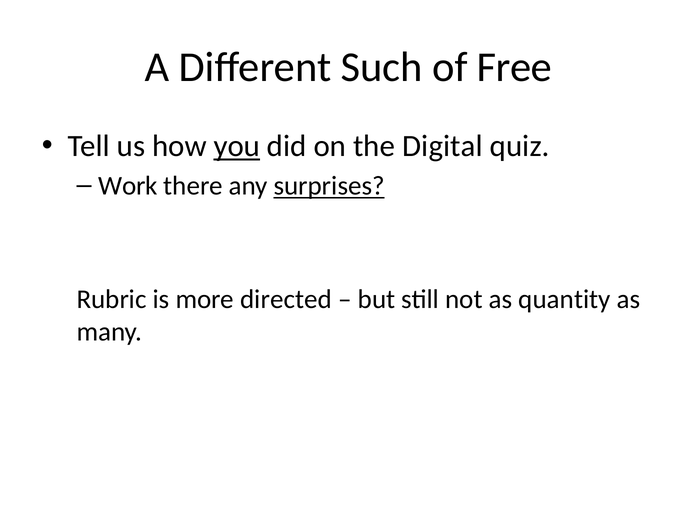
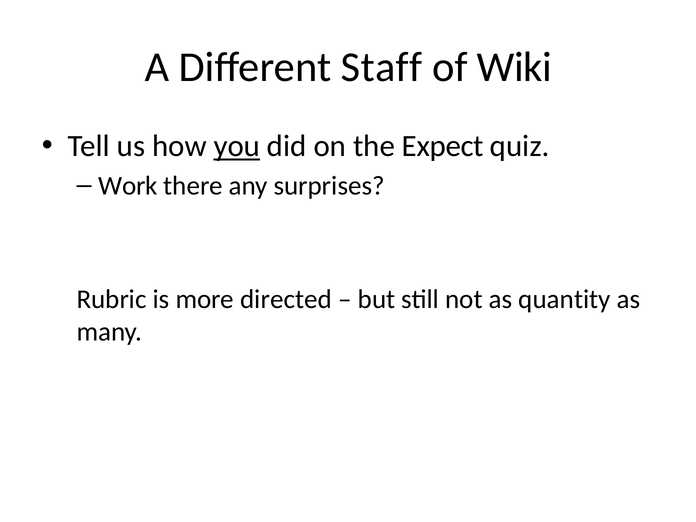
Such: Such -> Staff
Free: Free -> Wiki
Digital: Digital -> Expect
surprises underline: present -> none
